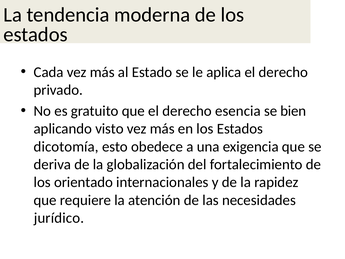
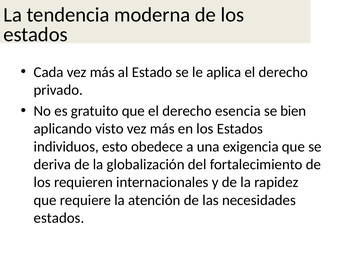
dicotomía: dicotomía -> individuos
orientado: orientado -> requieren
jurídico at (59, 218): jurídico -> estados
